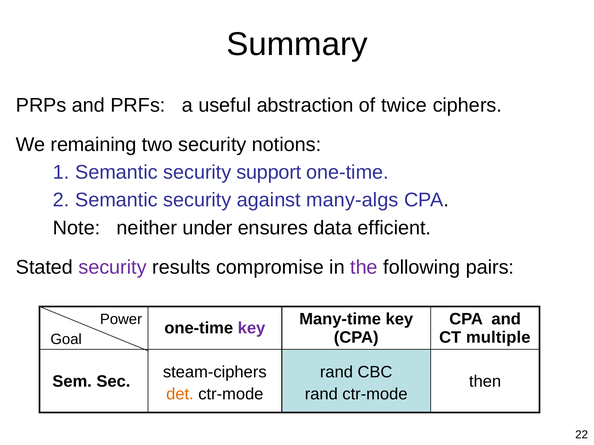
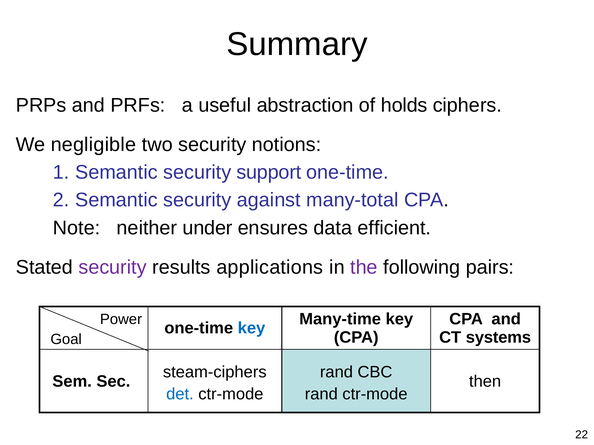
twice: twice -> holds
remaining: remaining -> negligible
many-algs: many-algs -> many-total
compromise: compromise -> applications
key at (252, 329) colour: purple -> blue
multiple: multiple -> systems
det colour: orange -> blue
